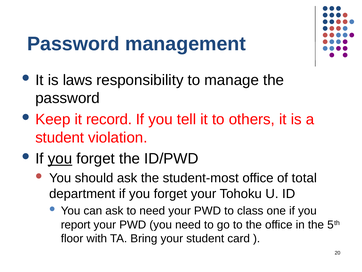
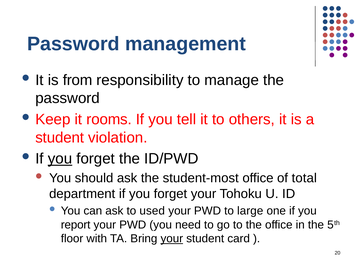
laws: laws -> from
record: record -> rooms
to need: need -> used
class: class -> large
your at (172, 238) underline: none -> present
